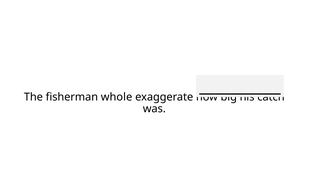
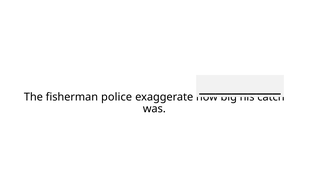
whole: whole -> police
